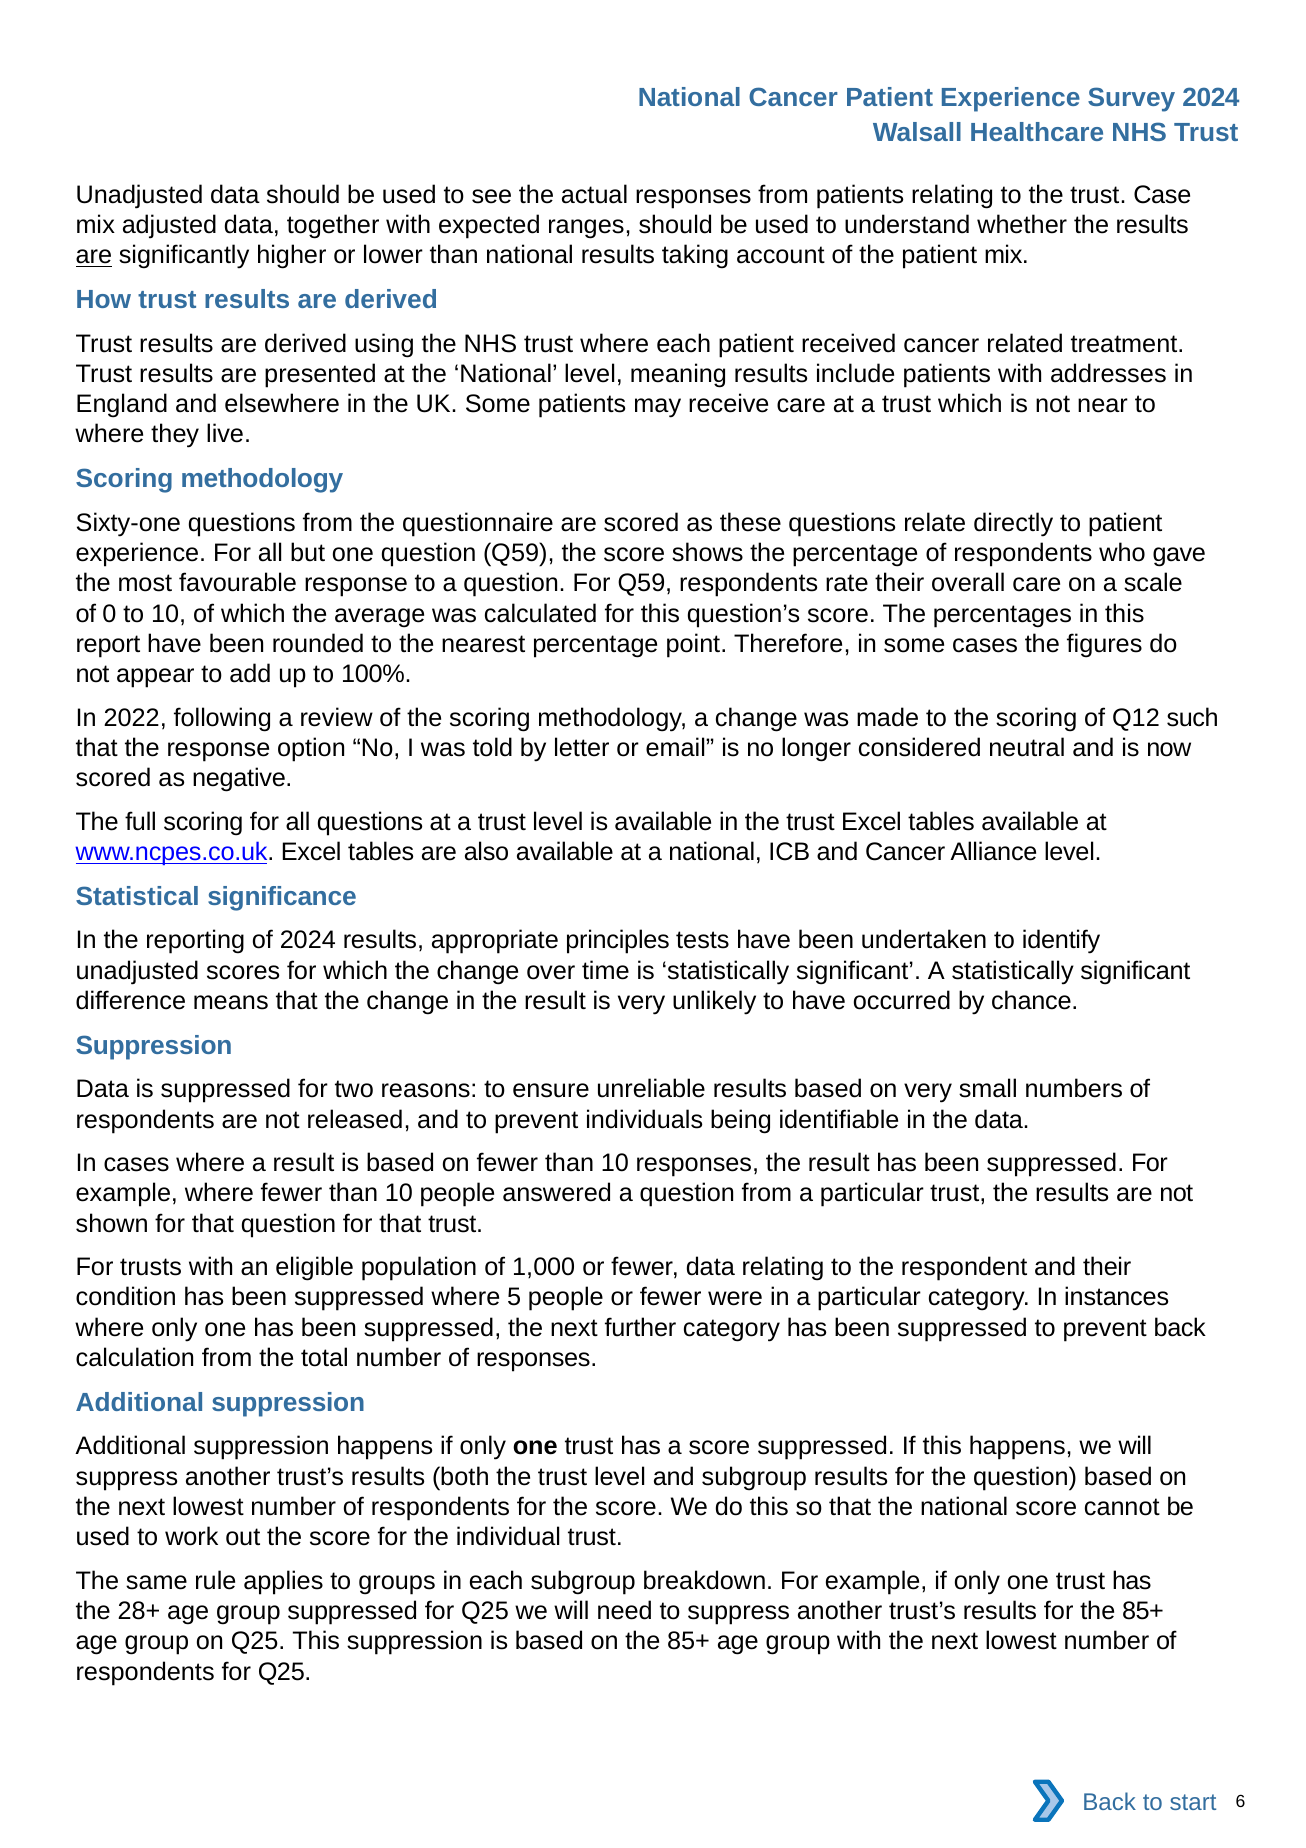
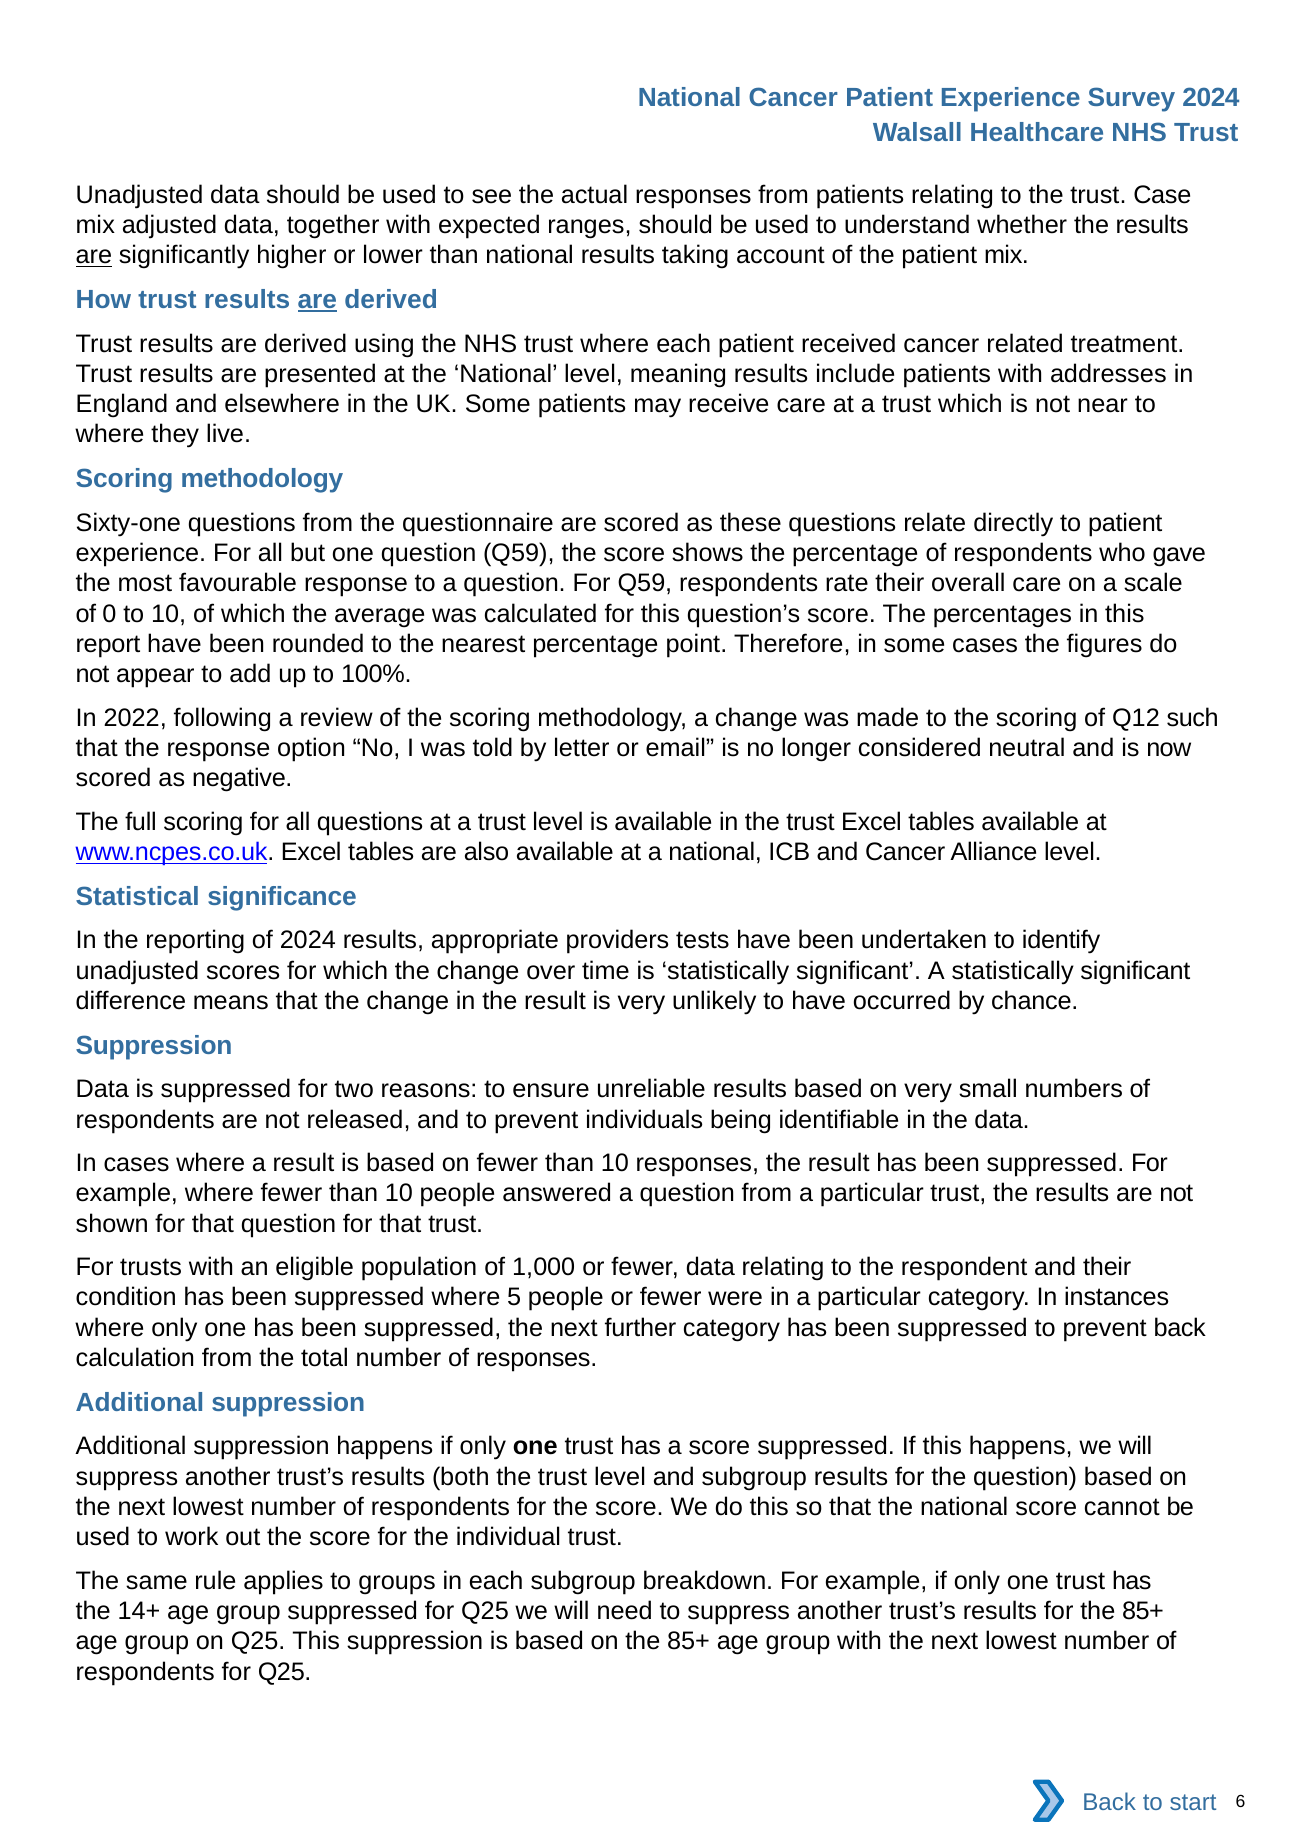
are at (317, 300) underline: none -> present
principles: principles -> providers
28+: 28+ -> 14+
